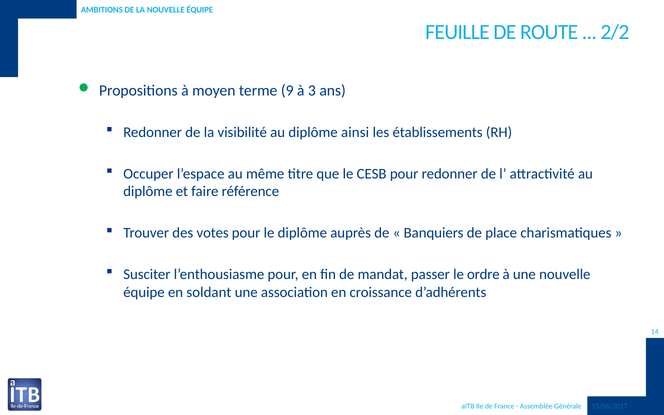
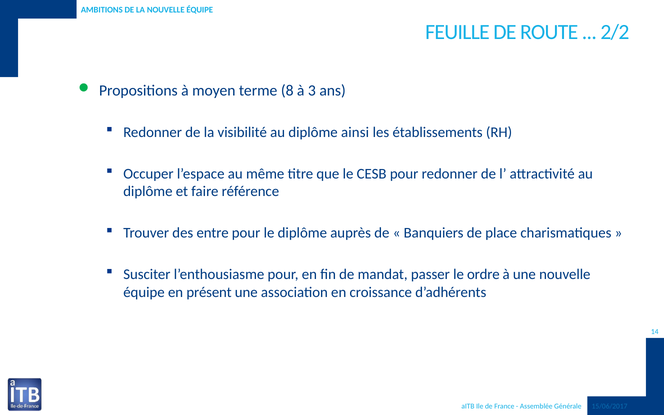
9: 9 -> 8
votes: votes -> entre
soldant: soldant -> présent
